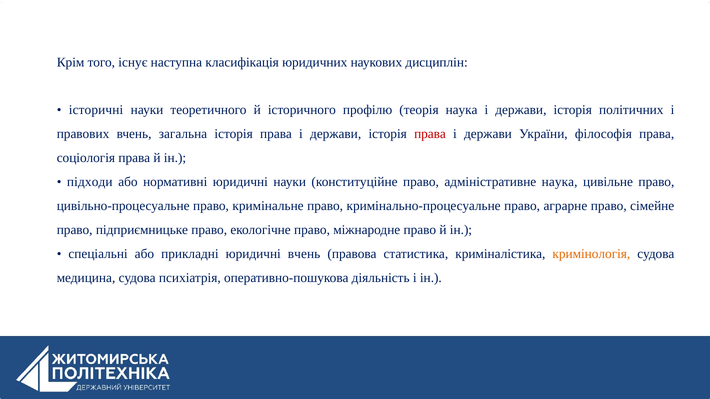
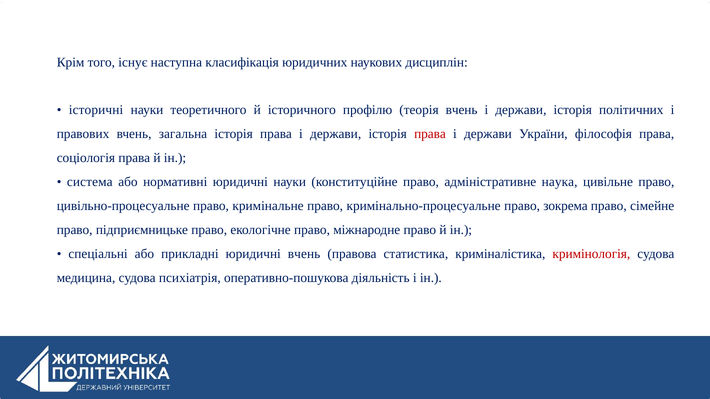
теорія наука: наука -> вчень
підходи: підходи -> система
аграрне: аграрне -> зокрема
кримінологія colour: orange -> red
